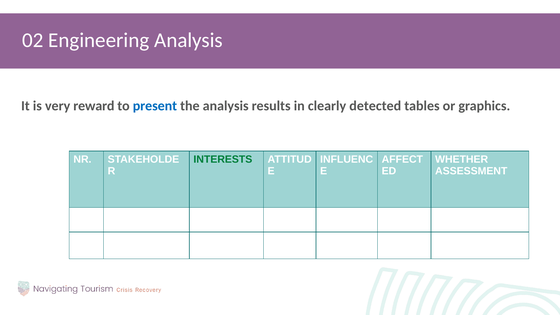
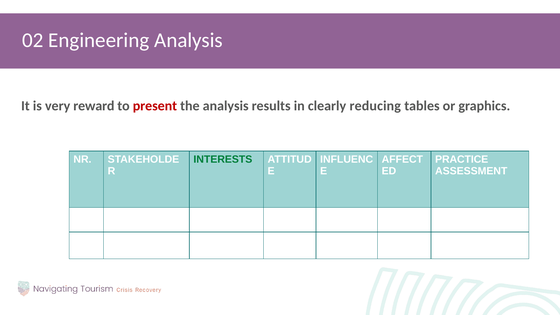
present colour: blue -> red
detected: detected -> reducing
WHETHER: WHETHER -> PRACTICE
